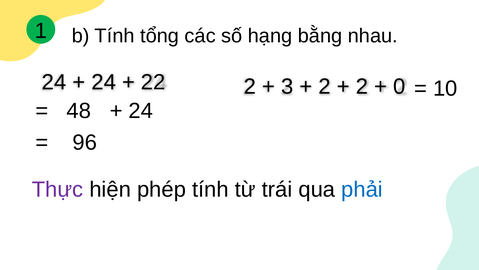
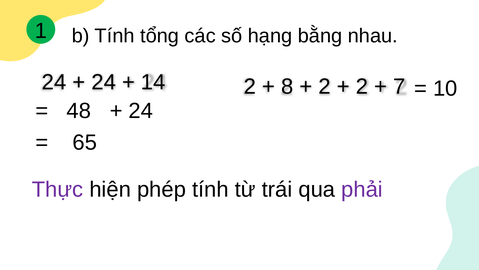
22: 22 -> 14
3: 3 -> 8
0: 0 -> 7
96: 96 -> 65
phải colour: blue -> purple
